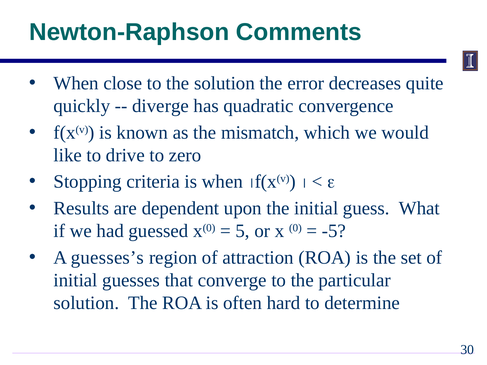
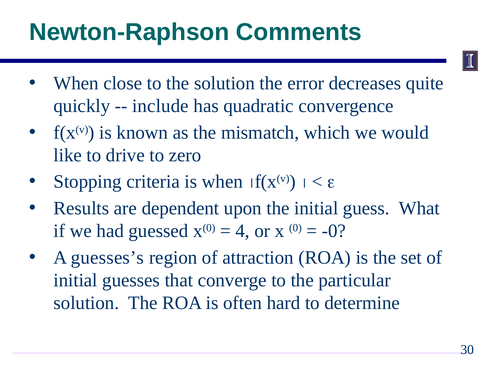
diverge: diverge -> include
5: 5 -> 4
-5: -5 -> -0
